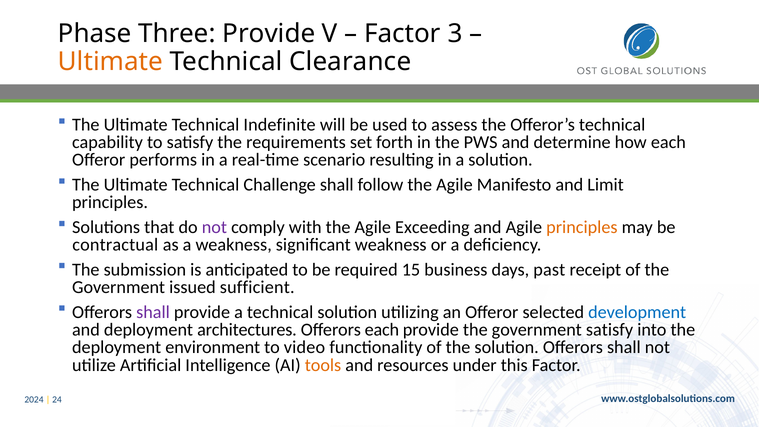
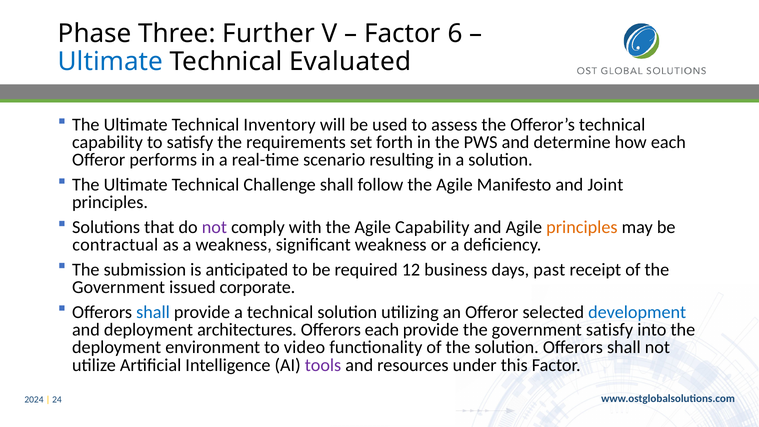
Three Provide: Provide -> Further
3: 3 -> 6
Ultimate at (110, 62) colour: orange -> blue
Clearance: Clearance -> Evaluated
Indefinite: Indefinite -> Inventory
Limit: Limit -> Joint
Agile Exceeding: Exceeding -> Capability
15: 15 -> 12
sufficient: sufficient -> corporate
shall at (153, 312) colour: purple -> blue
tools colour: orange -> purple
